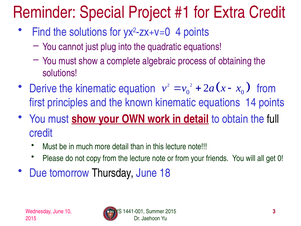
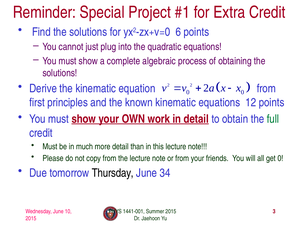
4: 4 -> 6
14: 14 -> 12
full colour: black -> green
18: 18 -> 34
